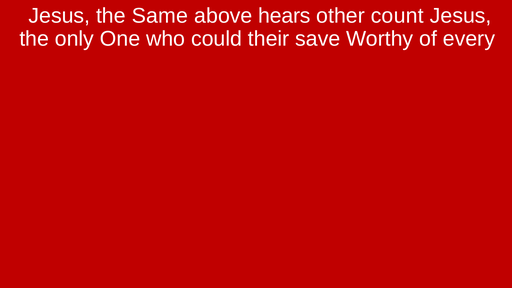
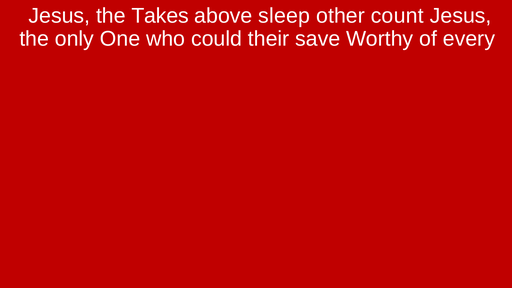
Same: Same -> Takes
hears: hears -> sleep
